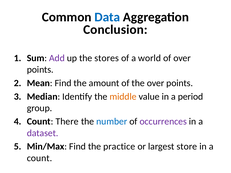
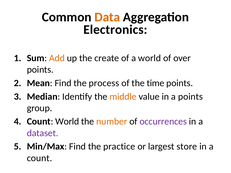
Data colour: blue -> orange
Conclusion: Conclusion -> Electronics
Add colour: purple -> orange
stores: stores -> create
amount: amount -> process
the over: over -> time
a period: period -> points
Count There: There -> World
number colour: blue -> orange
